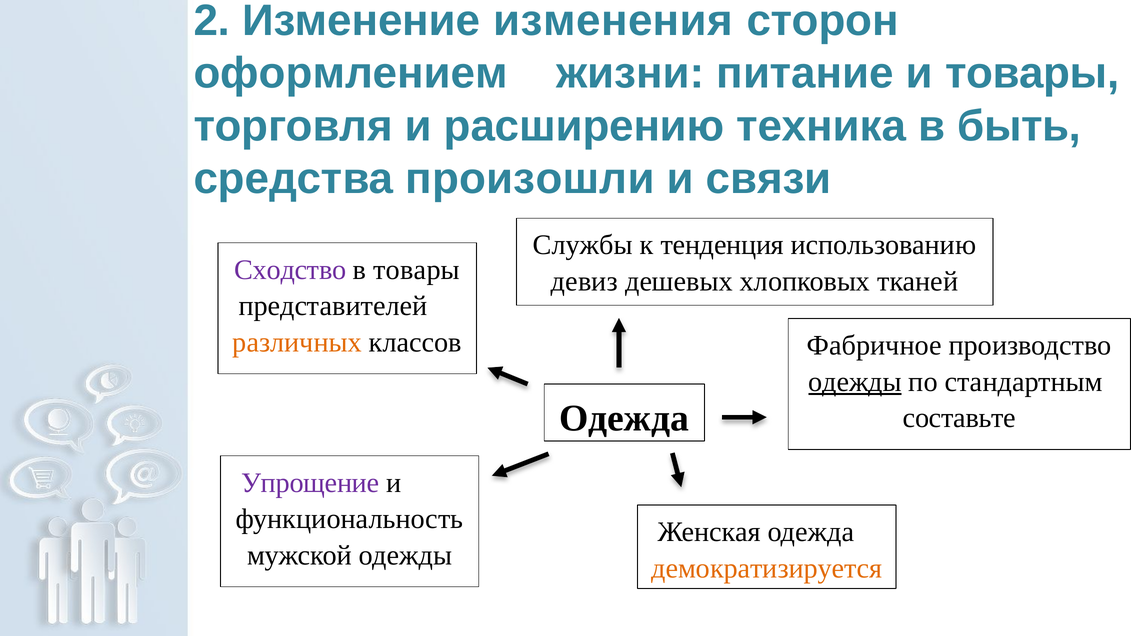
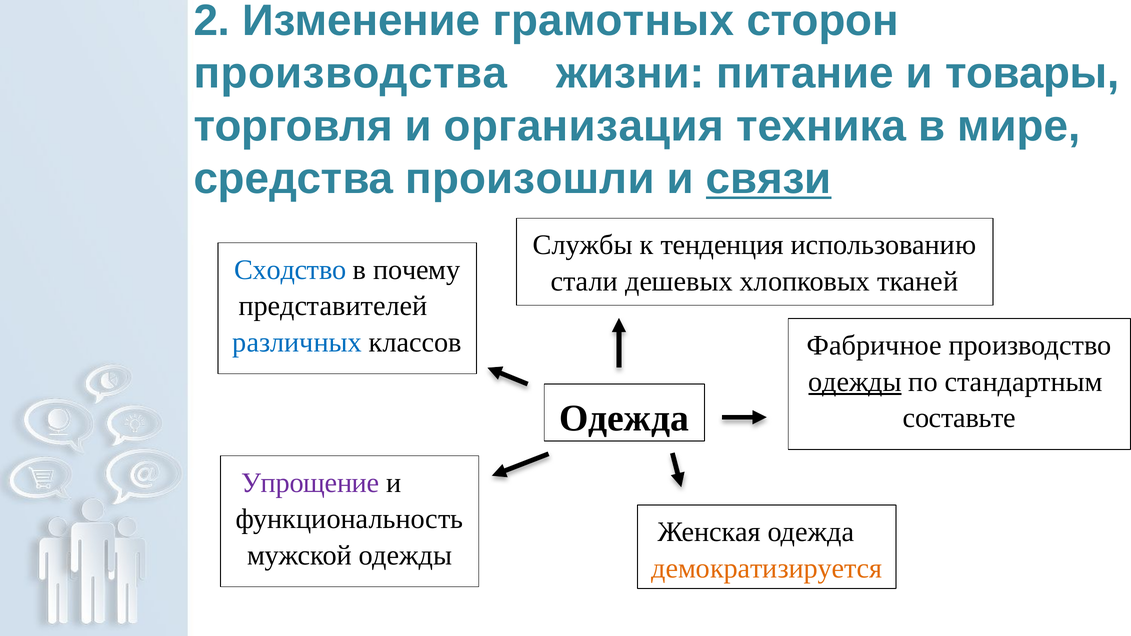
изменения: изменения -> грамотных
оформлением: оформлением -> производства
расширению: расширению -> организация
быть: быть -> мире
связи underline: none -> present
Сходство colour: purple -> blue
в товары: товары -> почему
девиз: девиз -> стали
различных colour: orange -> blue
